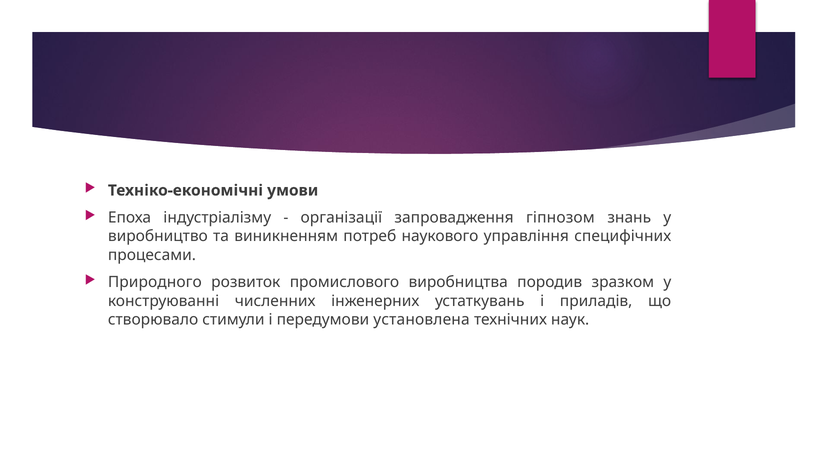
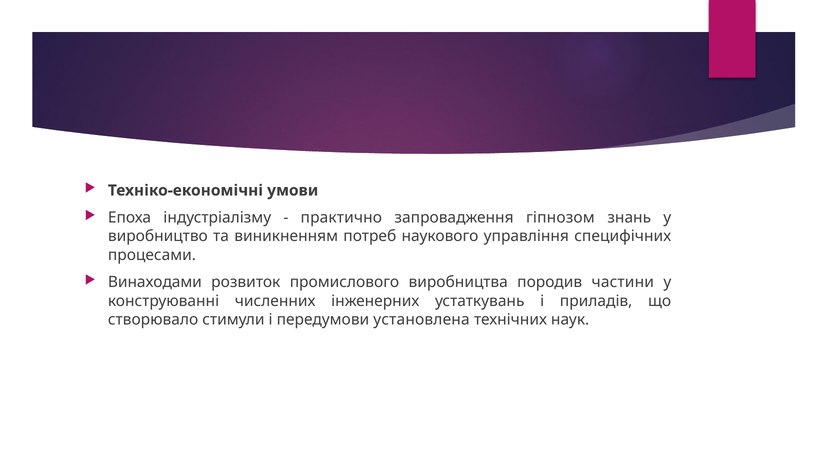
організації: організації -> практично
Природного: Природного -> Винаходами
зразком: зразком -> частини
